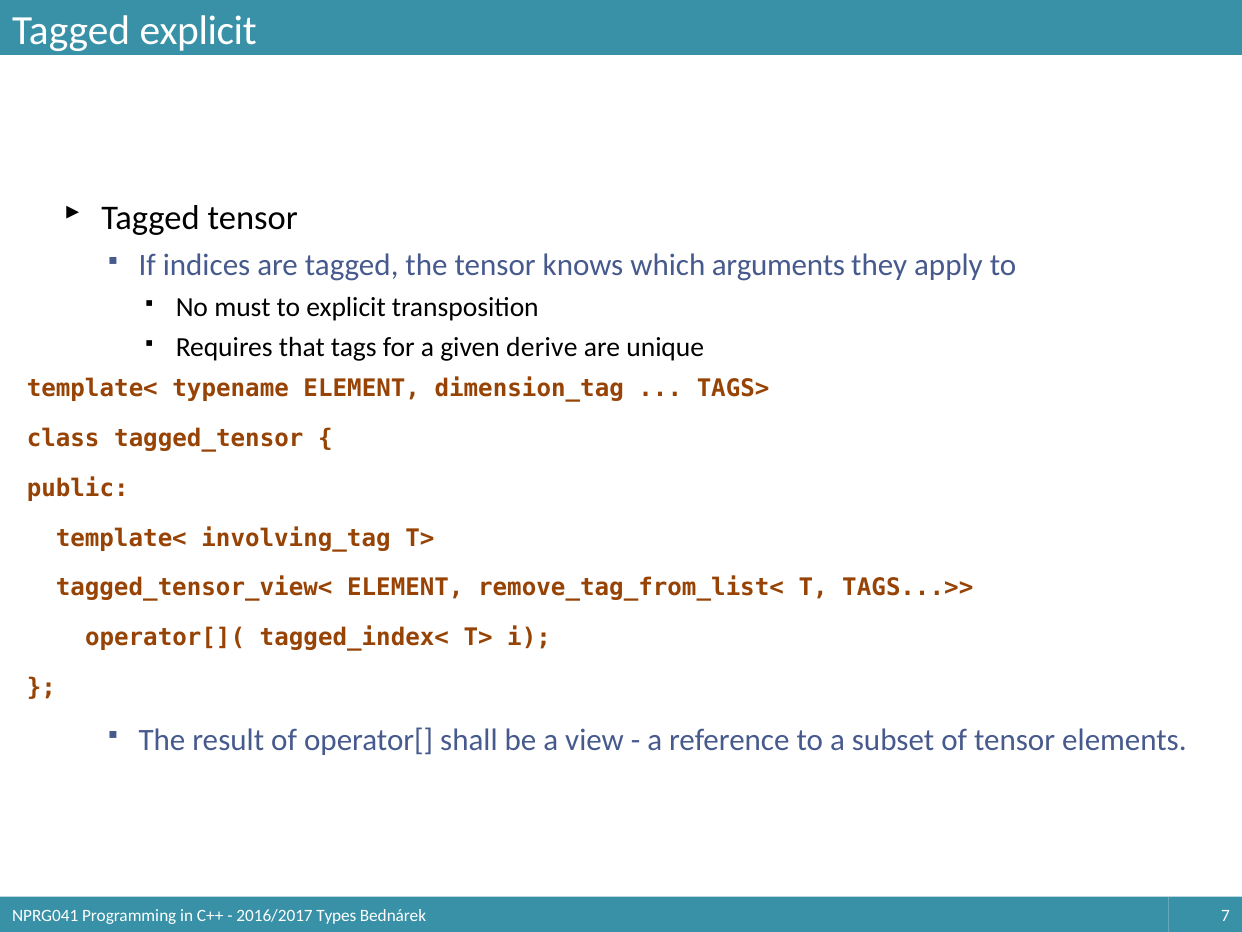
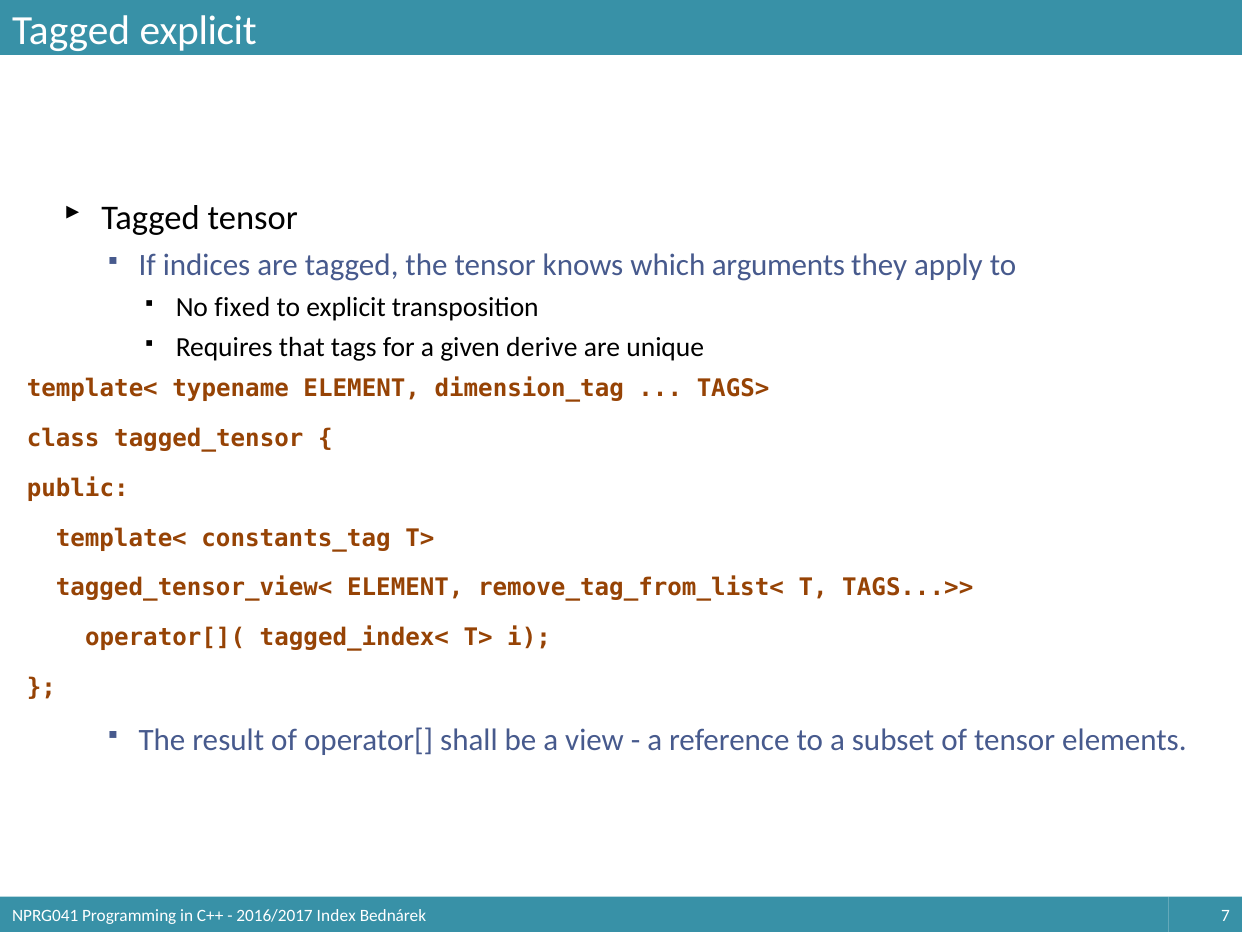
must: must -> fixed
involving_tag: involving_tag -> constants_tag
Types: Types -> Index
